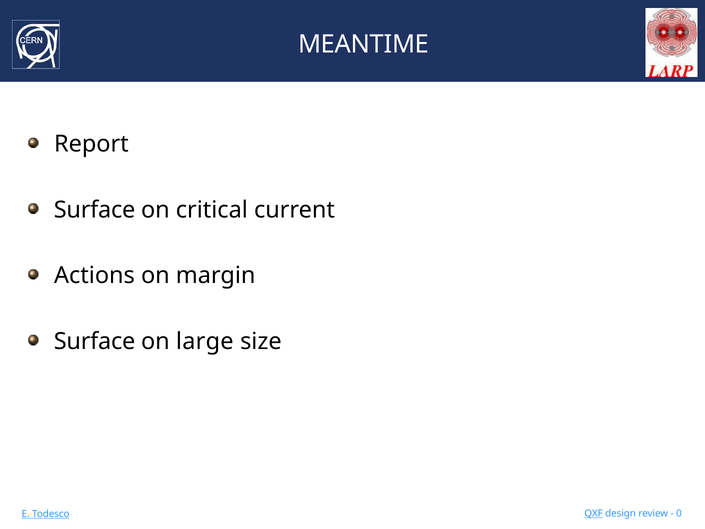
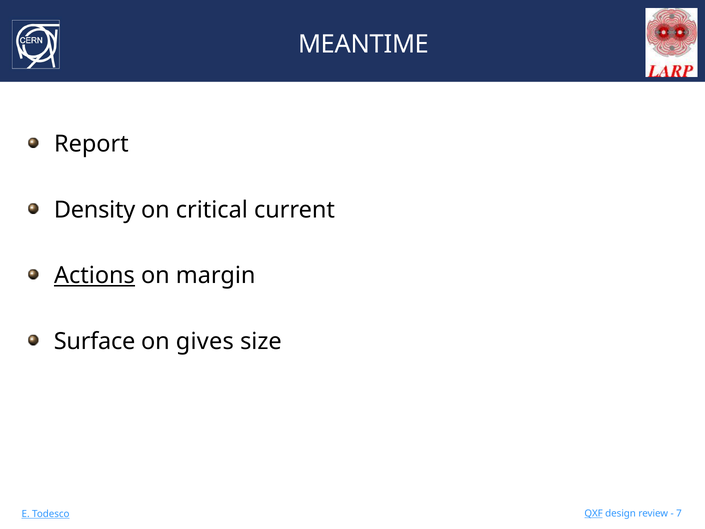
Surface at (95, 210): Surface -> Density
Actions underline: none -> present
large: large -> gives
0: 0 -> 7
